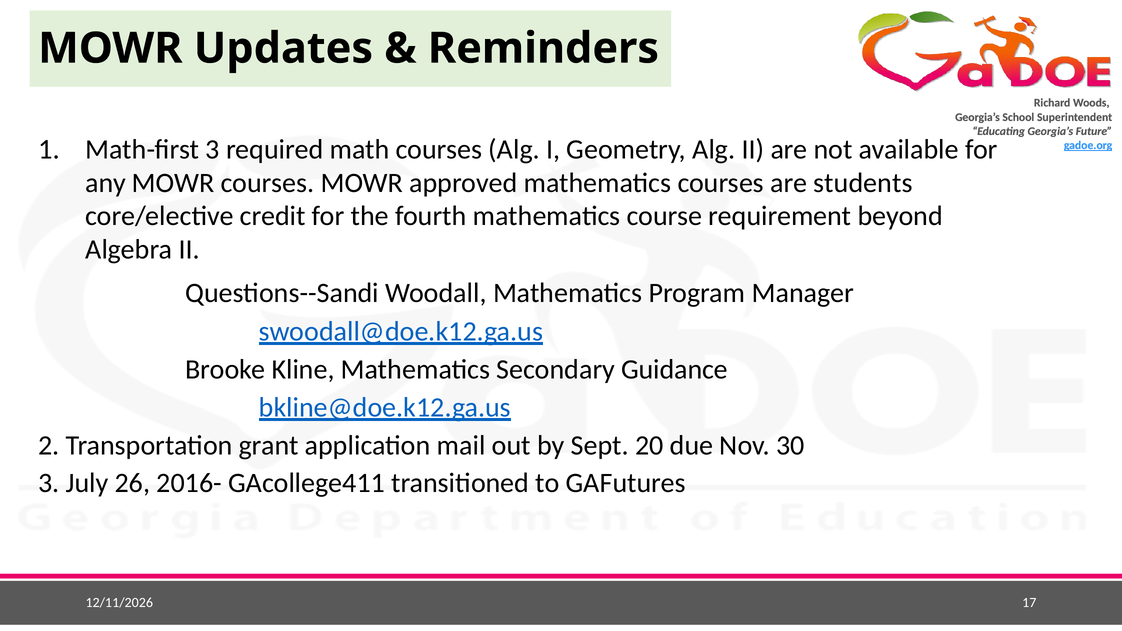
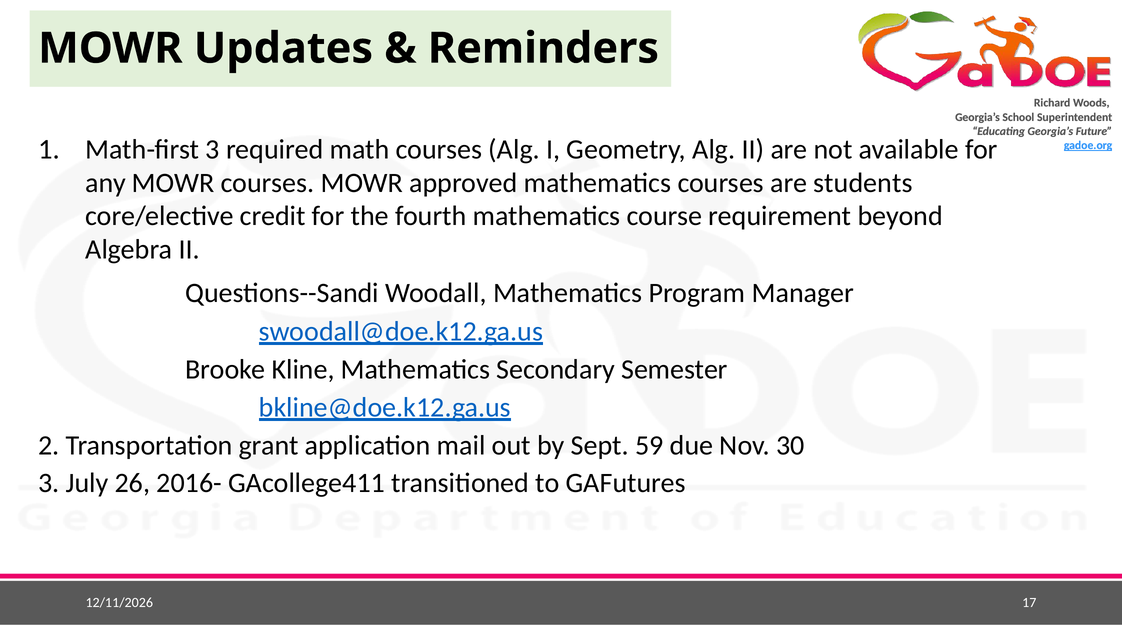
Guidance: Guidance -> Semester
20: 20 -> 59
